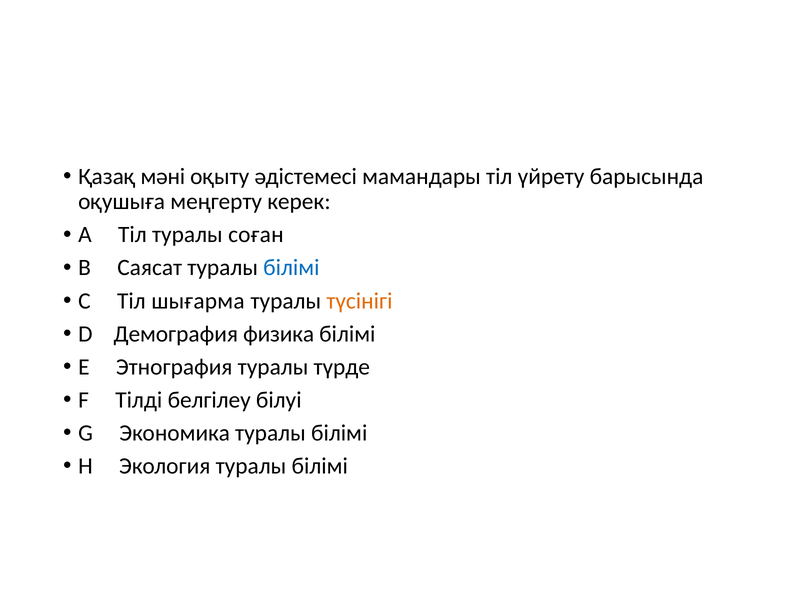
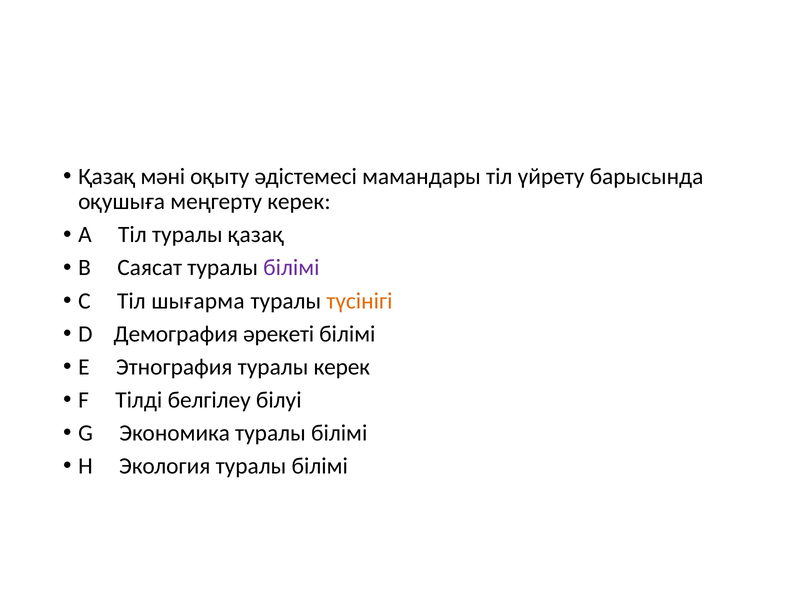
туралы соған: соған -> қазақ
білімі at (291, 268) colour: blue -> purple
физика: физика -> әрекеті
туралы түрде: түрде -> керек
